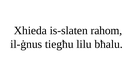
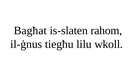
Xhieda: Xhieda -> Bagħat
bħalu: bħalu -> wkoll
